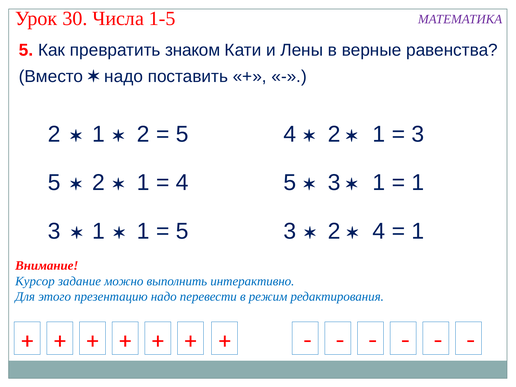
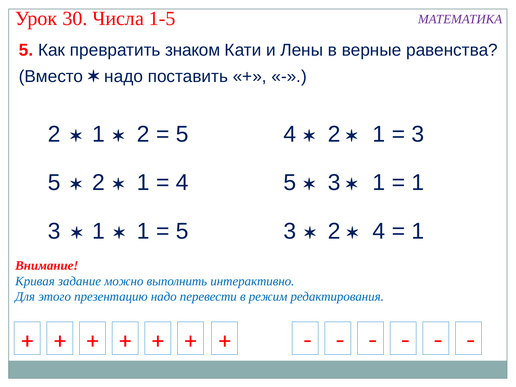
Курсор: Курсор -> Кривая
